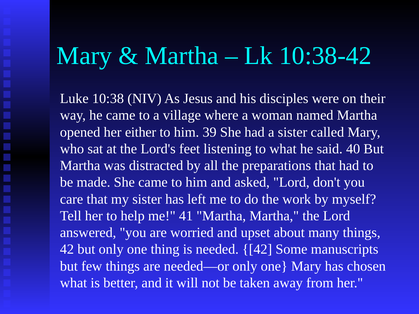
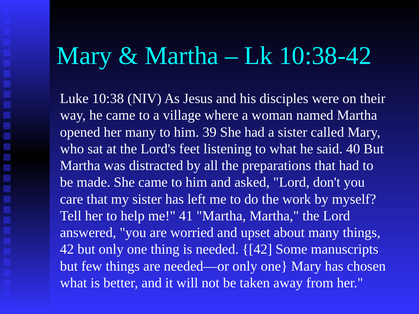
her either: either -> many
